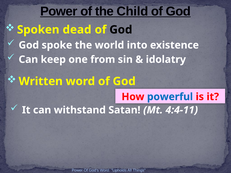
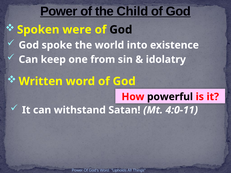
dead: dead -> were
powerful colour: blue -> black
4:4-11: 4:4-11 -> 4:0-11
